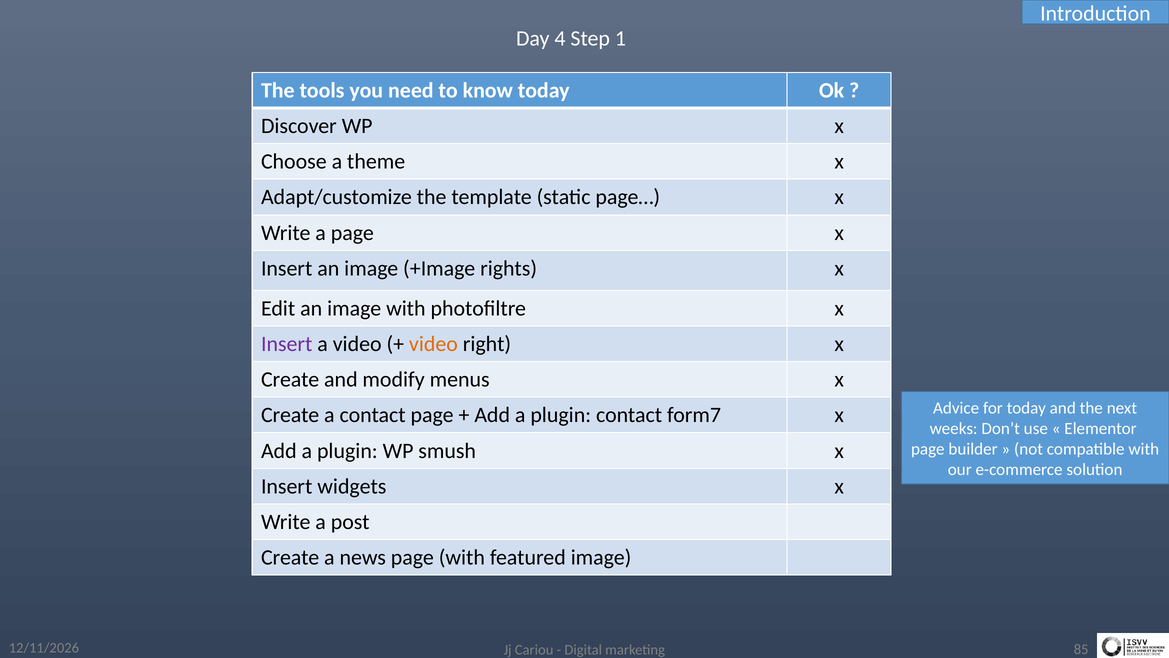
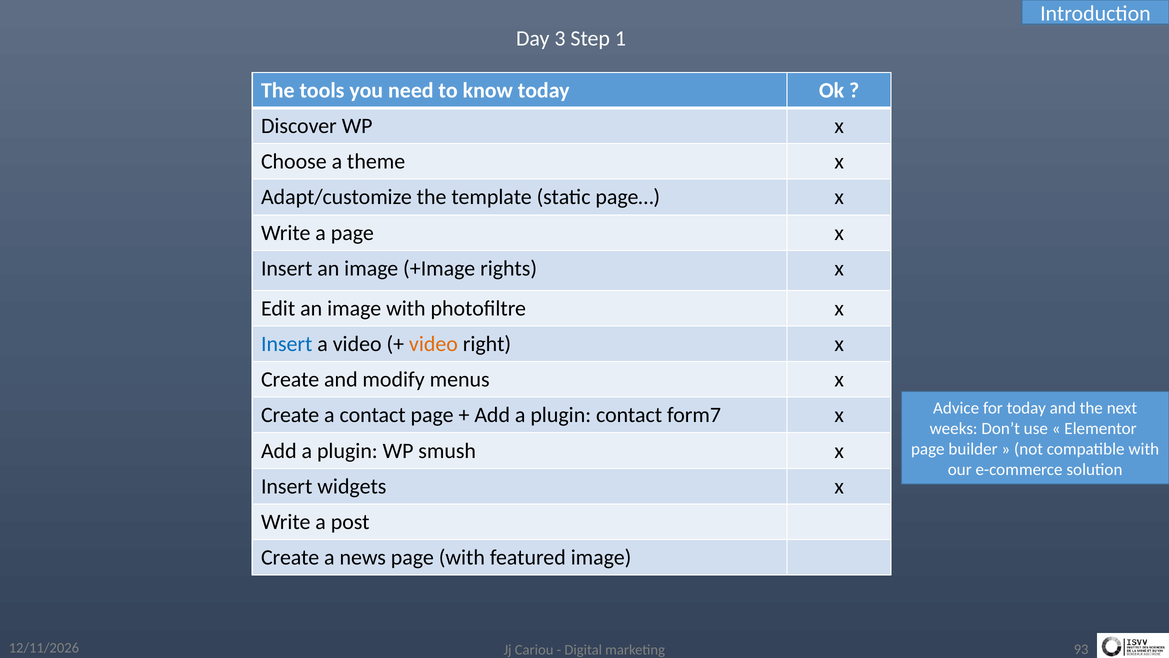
4: 4 -> 3
Insert at (287, 344) colour: purple -> blue
85: 85 -> 93
